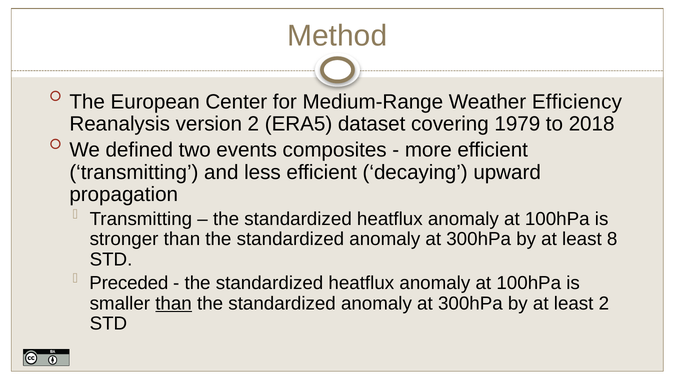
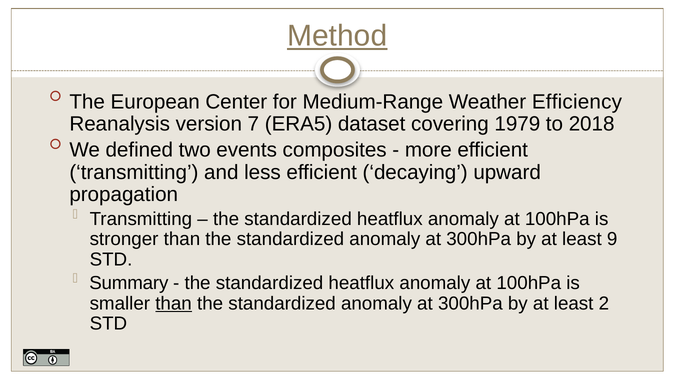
Method underline: none -> present
version 2: 2 -> 7
8: 8 -> 9
Preceded: Preceded -> Summary
